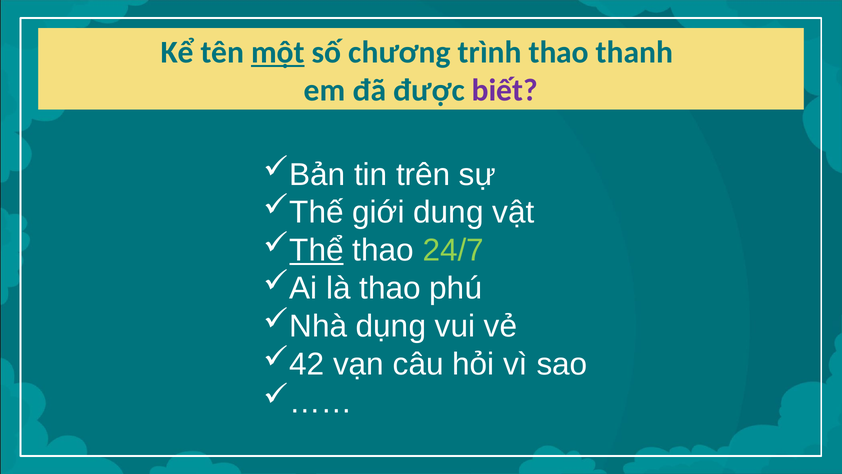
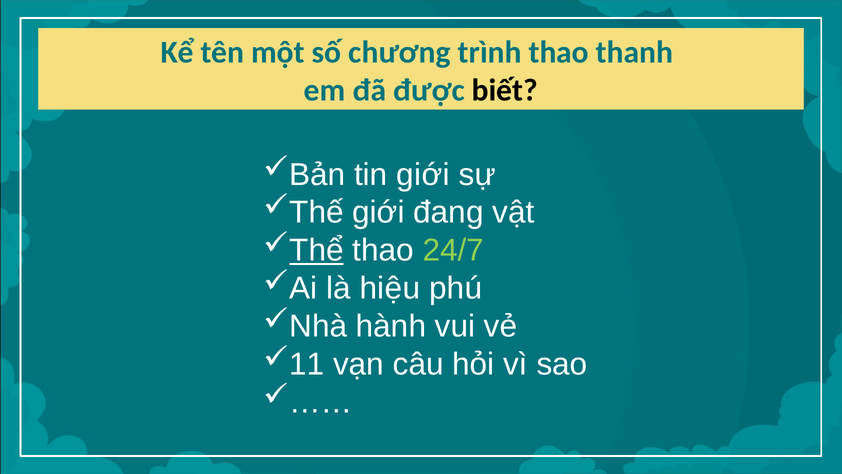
một underline: present -> none
biết colour: purple -> black
tin trên: trên -> giới
dung: dung -> đang
là thao: thao -> hiệu
dụng: dụng -> hành
42: 42 -> 11
